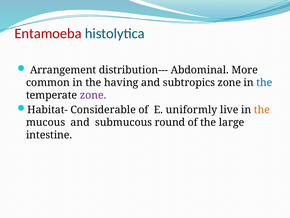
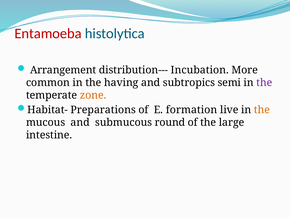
Abdominal: Abdominal -> Incubation
subtropics zone: zone -> semi
the at (264, 82) colour: blue -> purple
zone at (93, 95) colour: purple -> orange
Considerable: Considerable -> Preparations
uniformly: uniformly -> formation
